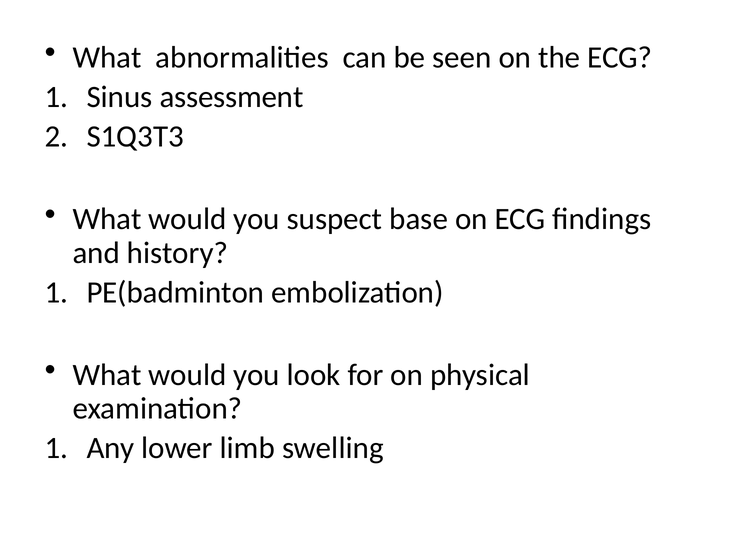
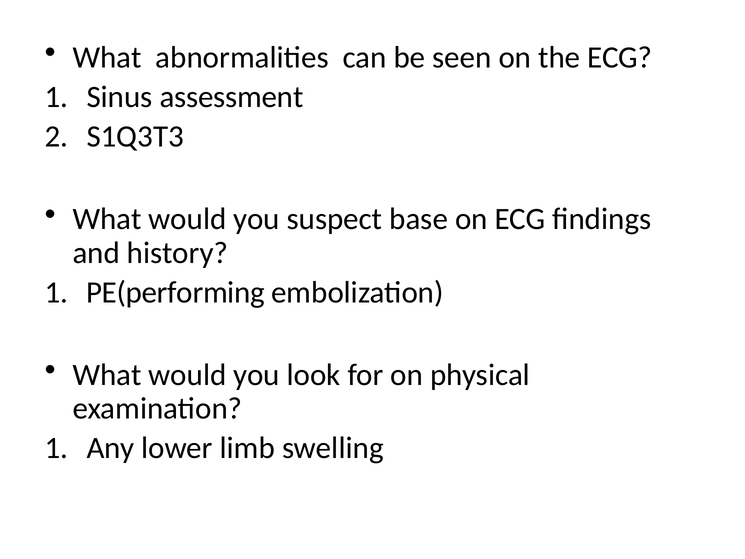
PE(badminton: PE(badminton -> PE(performing
